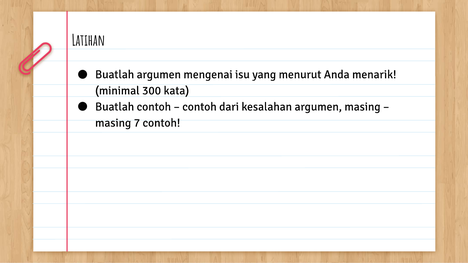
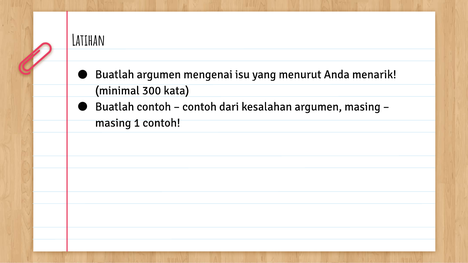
7: 7 -> 1
